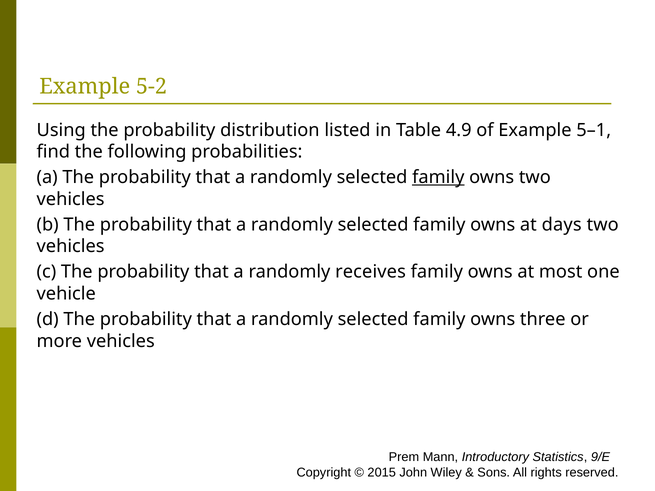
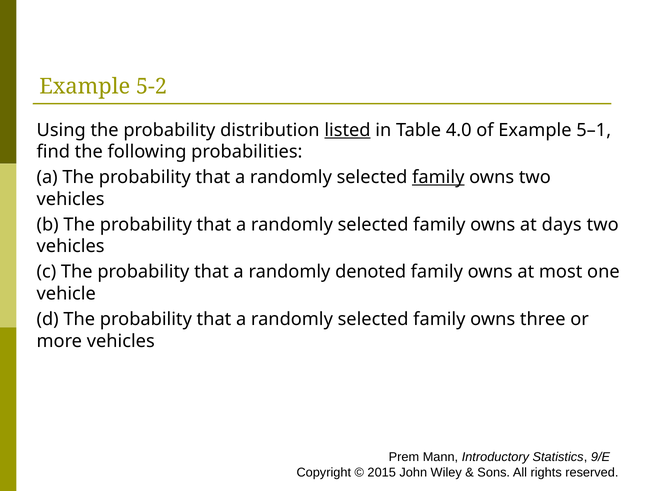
listed underline: none -> present
4.9: 4.9 -> 4.0
receives: receives -> denoted
